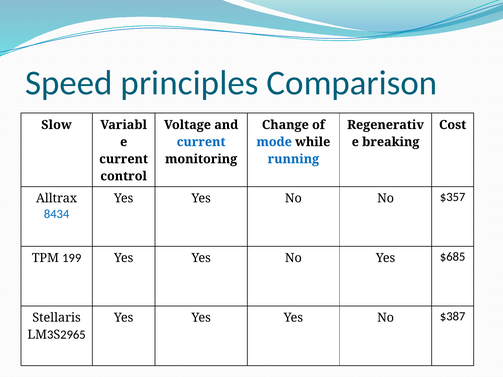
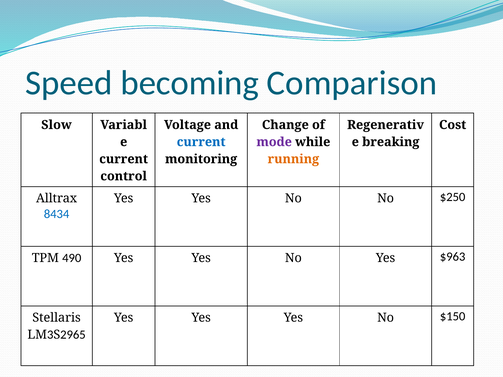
principles: principles -> becoming
mode colour: blue -> purple
running colour: blue -> orange
$357: $357 -> $250
199: 199 -> 490
$685: $685 -> $963
$387: $387 -> $150
